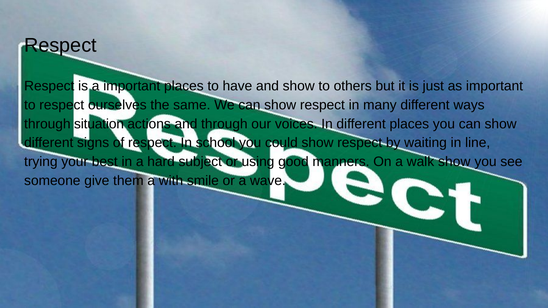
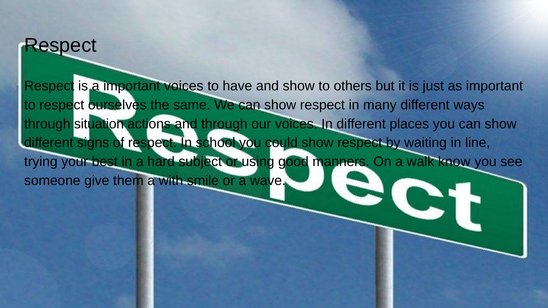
important places: places -> voices
walk show: show -> know
